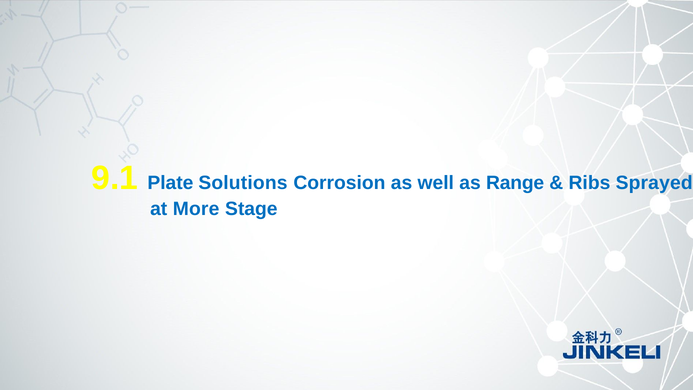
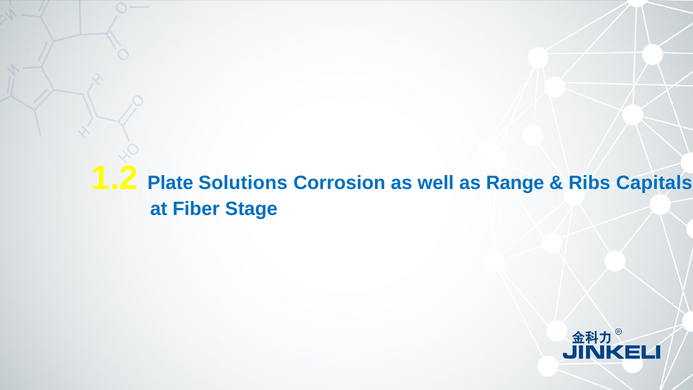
9.1: 9.1 -> 1.2
Sprayed: Sprayed -> Capitals
More: More -> Fiber
